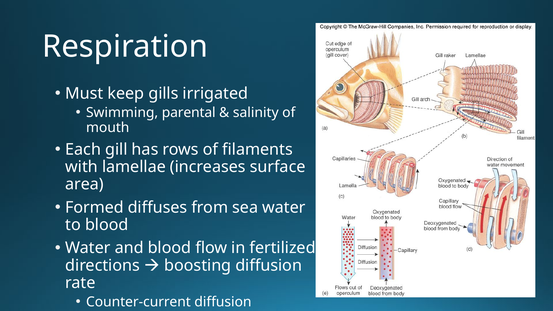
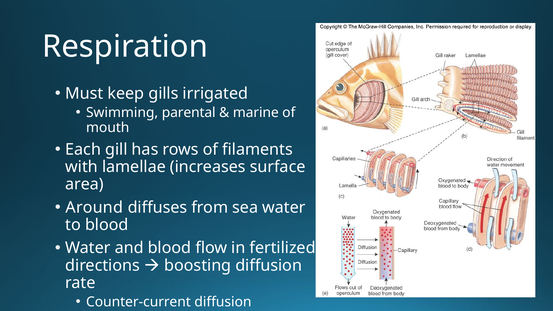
salinity: salinity -> marine
Formed: Formed -> Around
